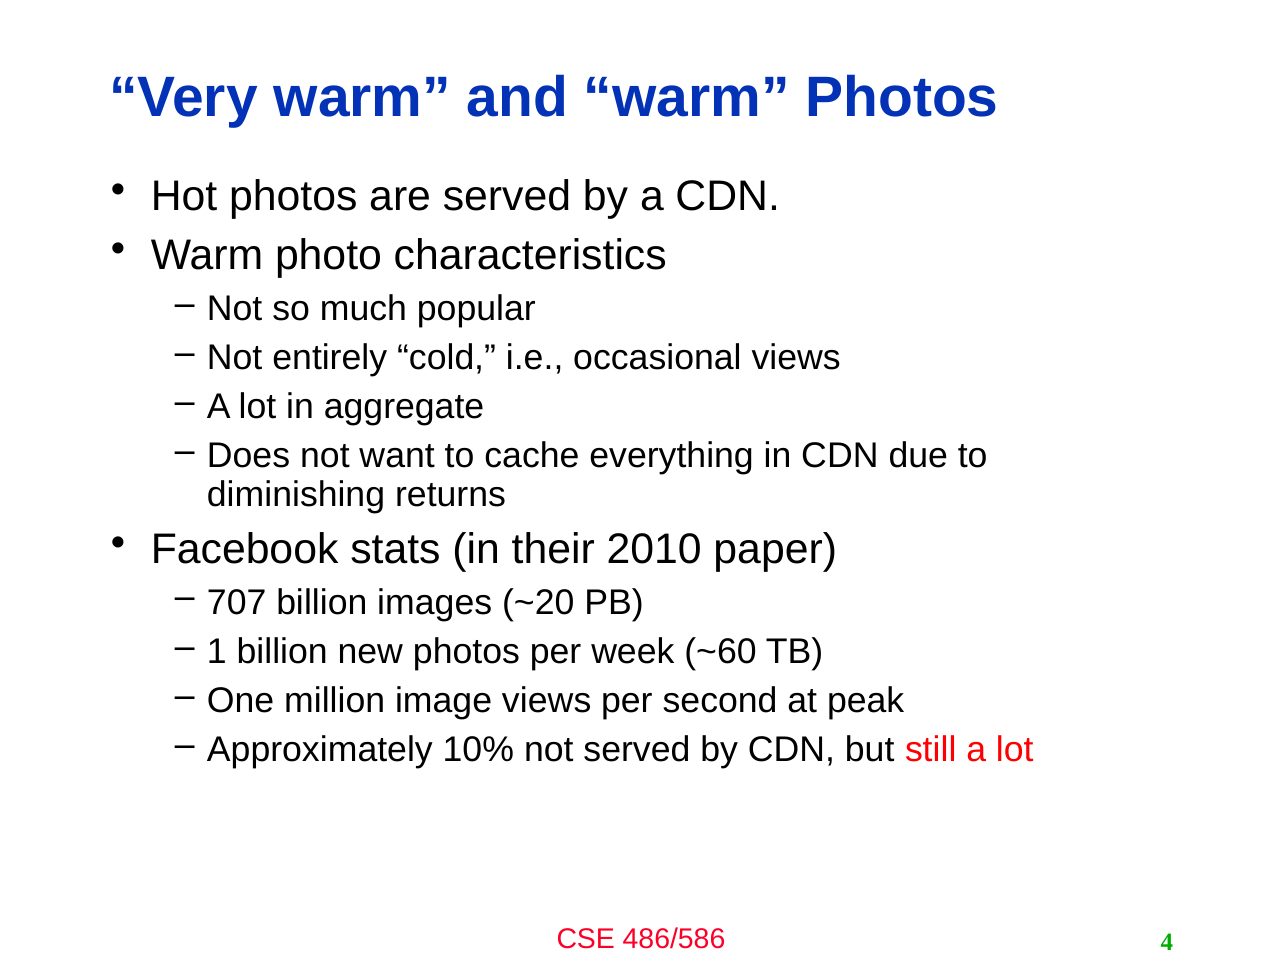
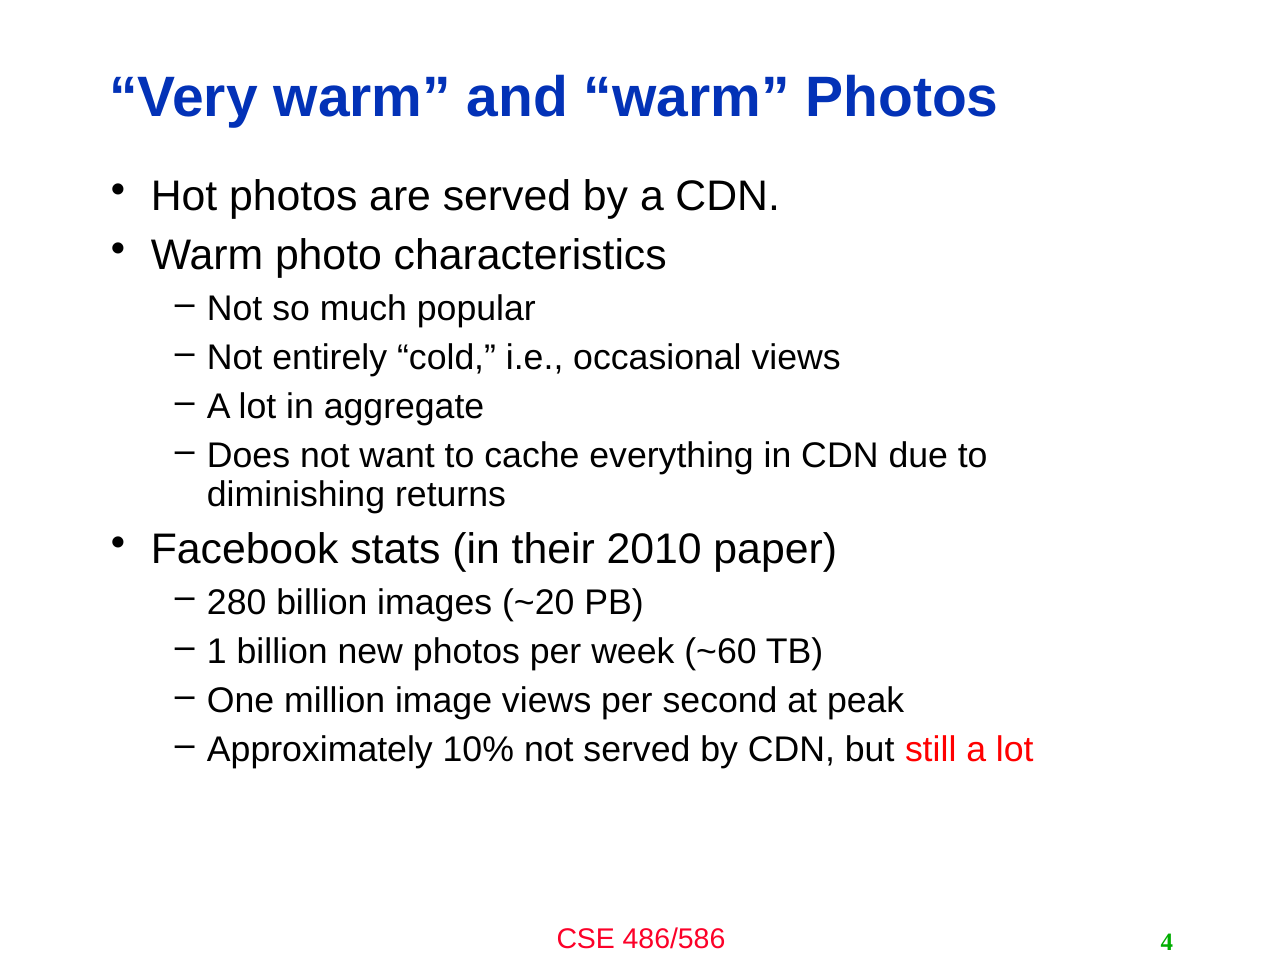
707: 707 -> 280
